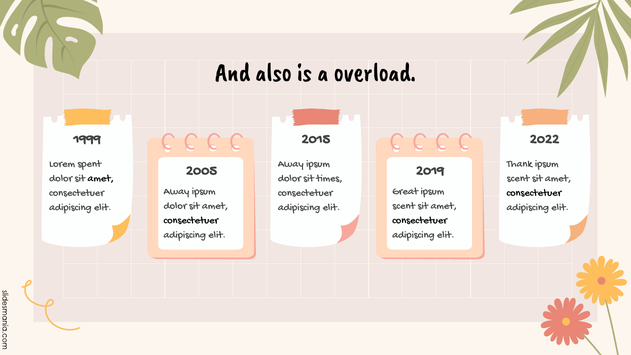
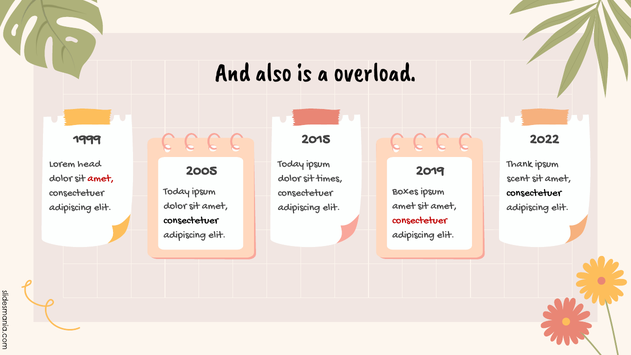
spent: spent -> head
2005 Away: Away -> Today
amet at (101, 178) colour: black -> red
Away at (176, 191): Away -> Today
Great: Great -> Boxes
scent at (404, 205): scent -> amet
consectetuer at (420, 220) colour: black -> red
